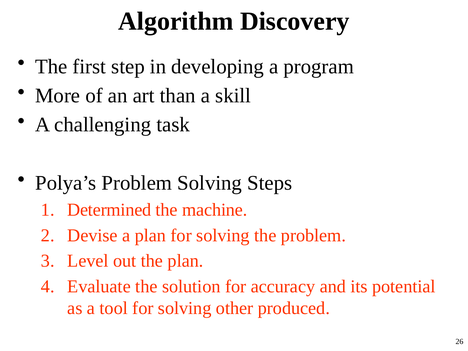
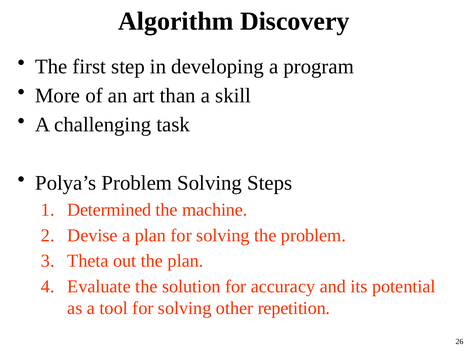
Level: Level -> Theta
produced: produced -> repetition
